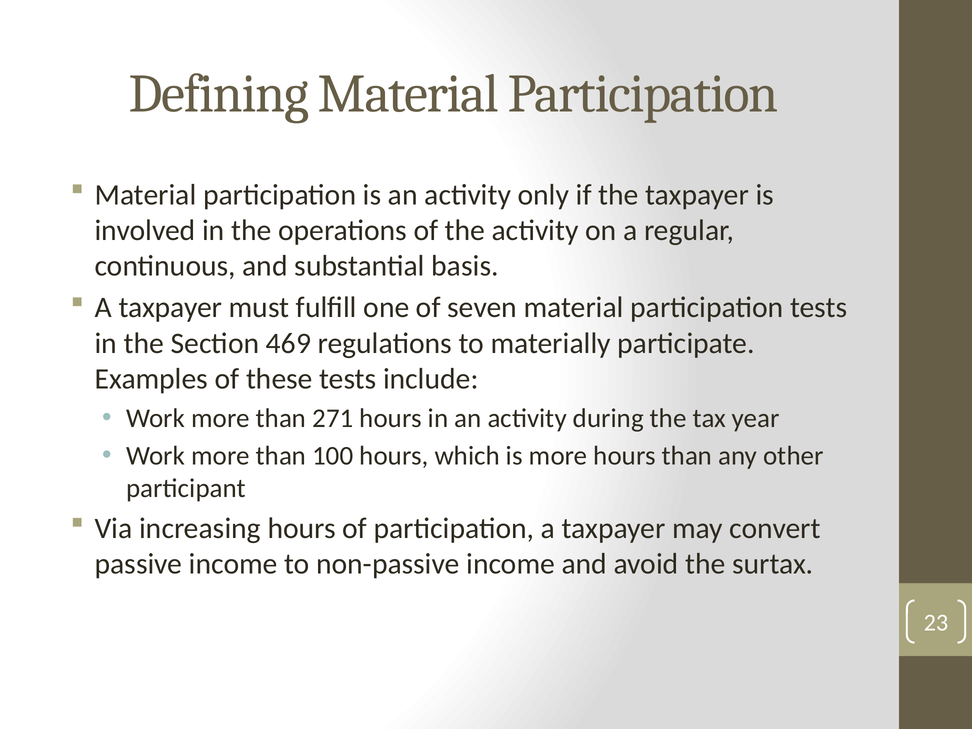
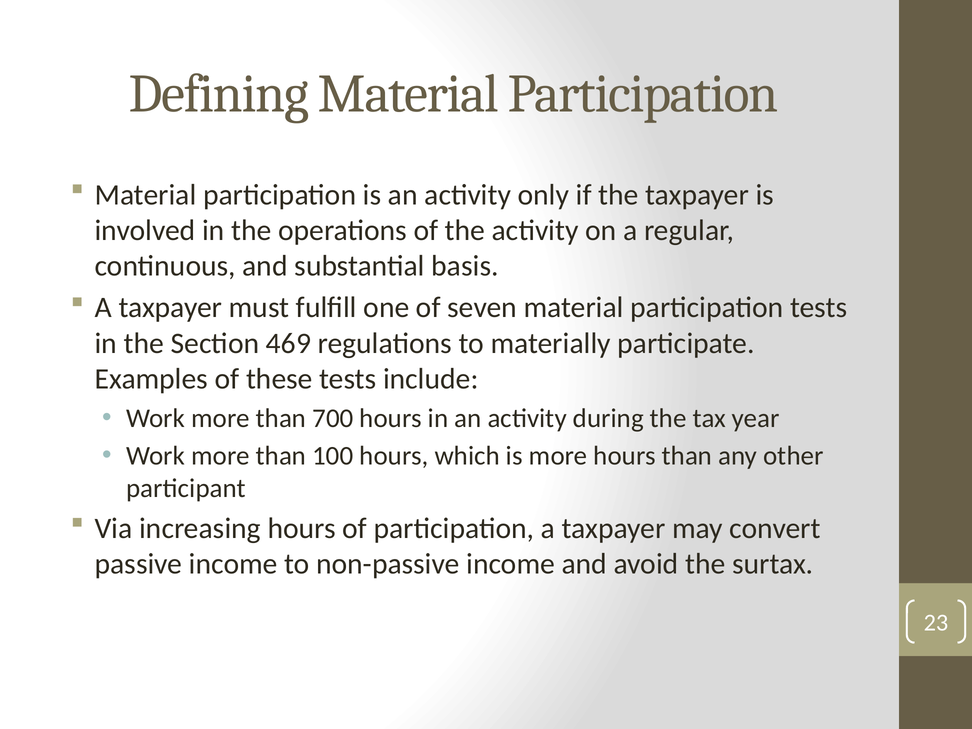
271: 271 -> 700
